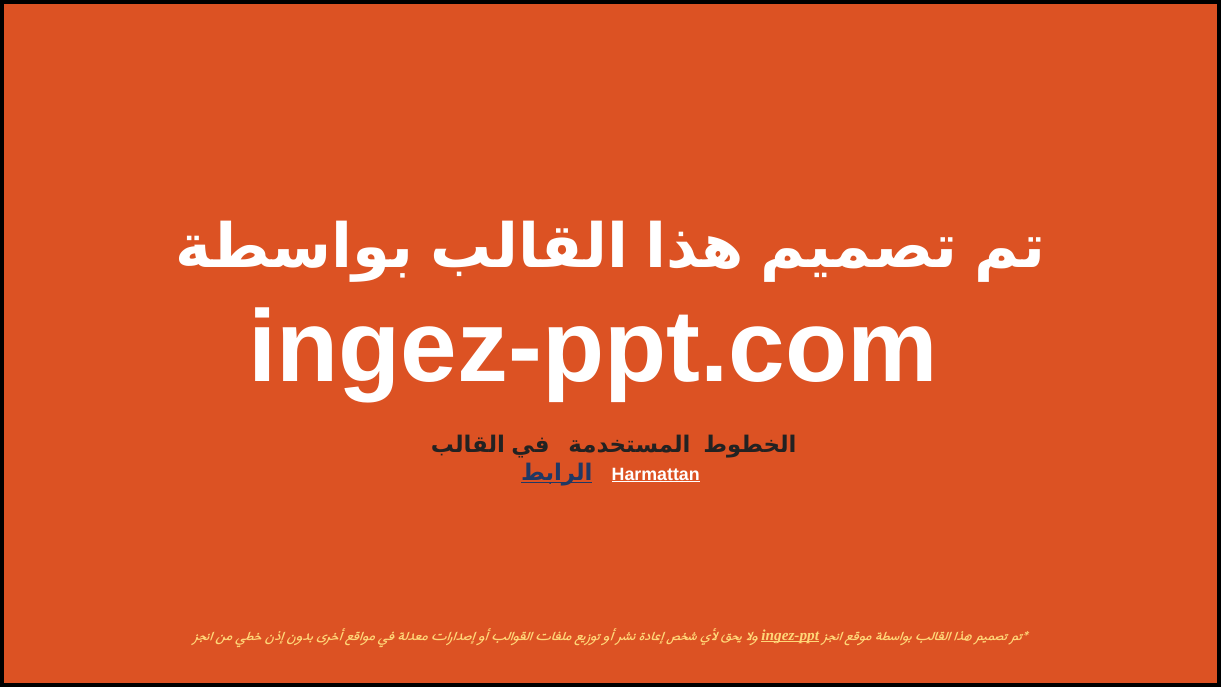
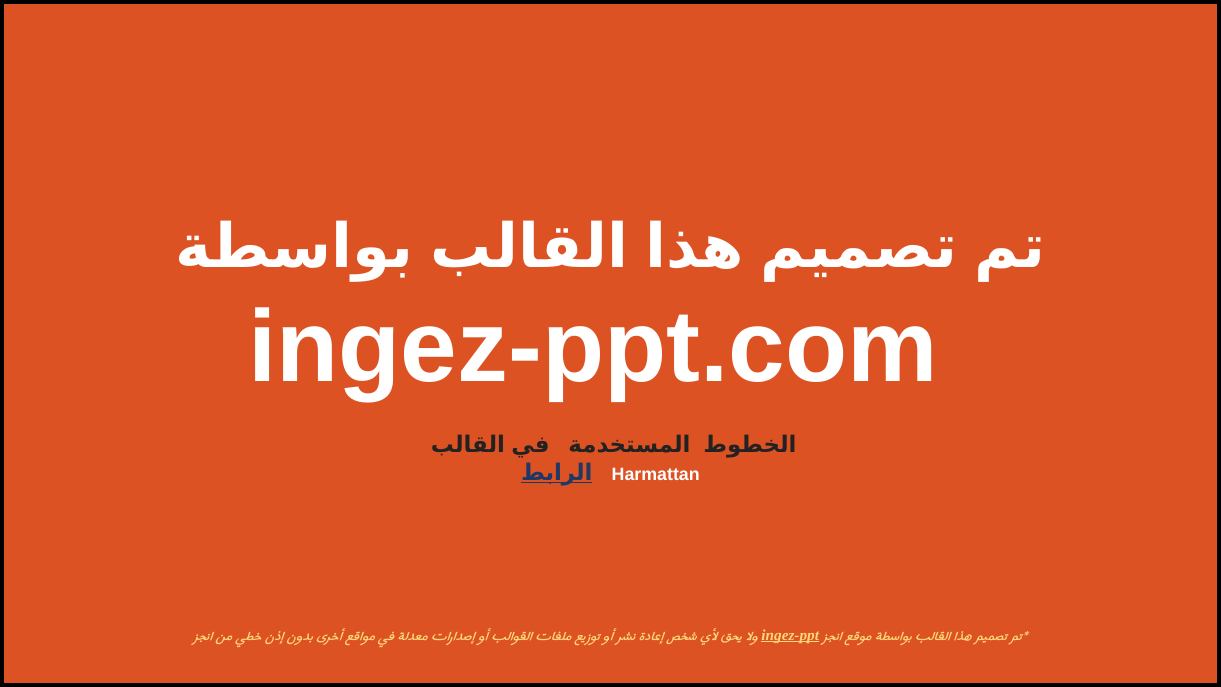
Harmattan underline: present -> none
